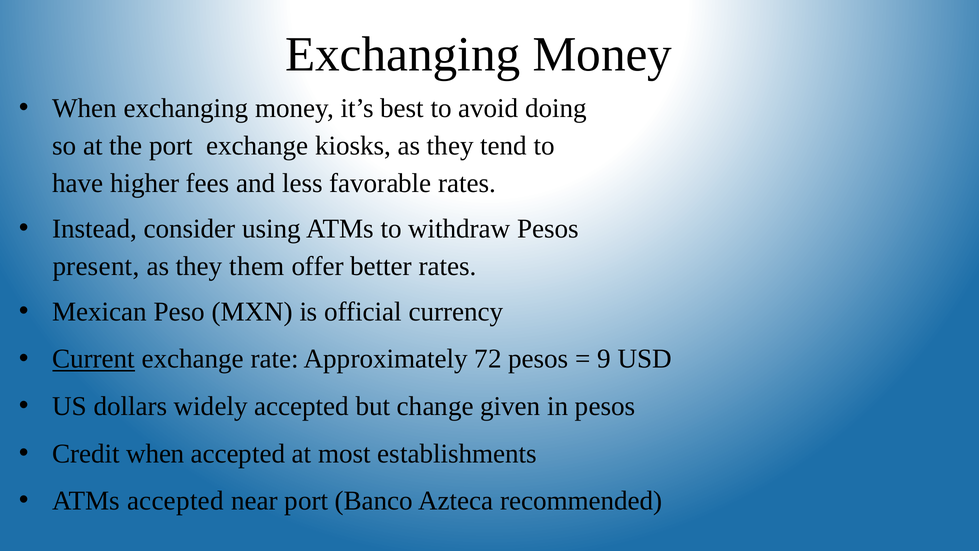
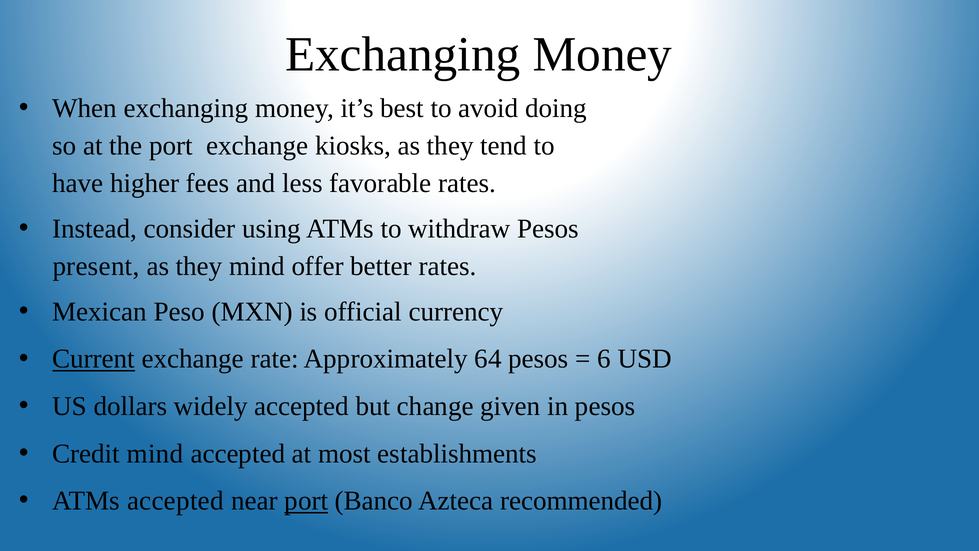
they them: them -> mind
72: 72 -> 64
9: 9 -> 6
Credit when: when -> mind
port at (306, 501) underline: none -> present
